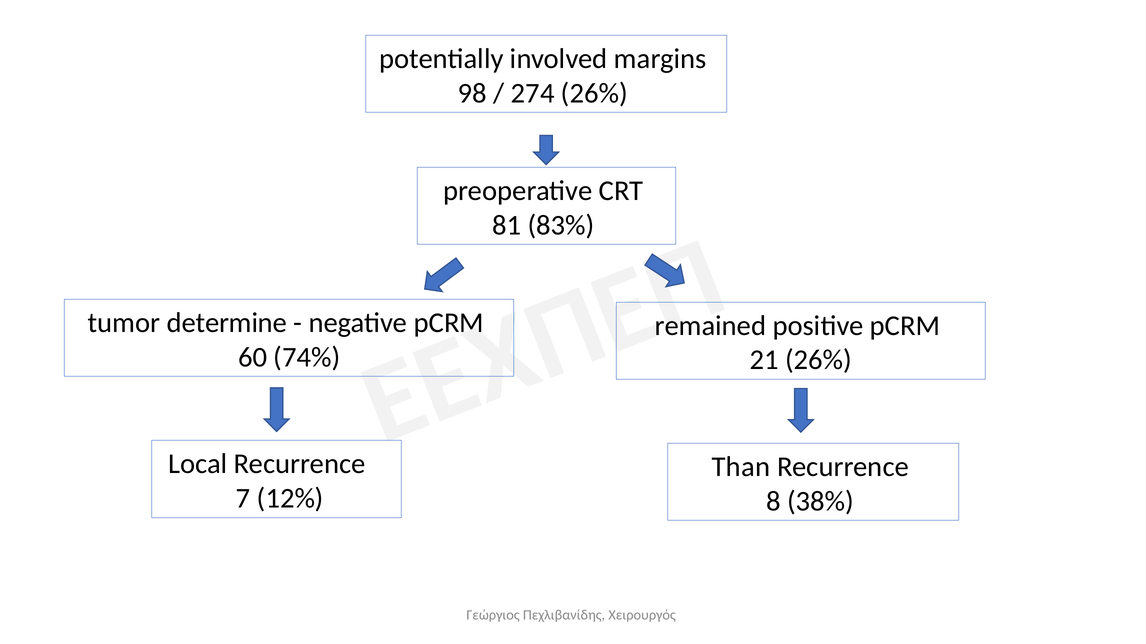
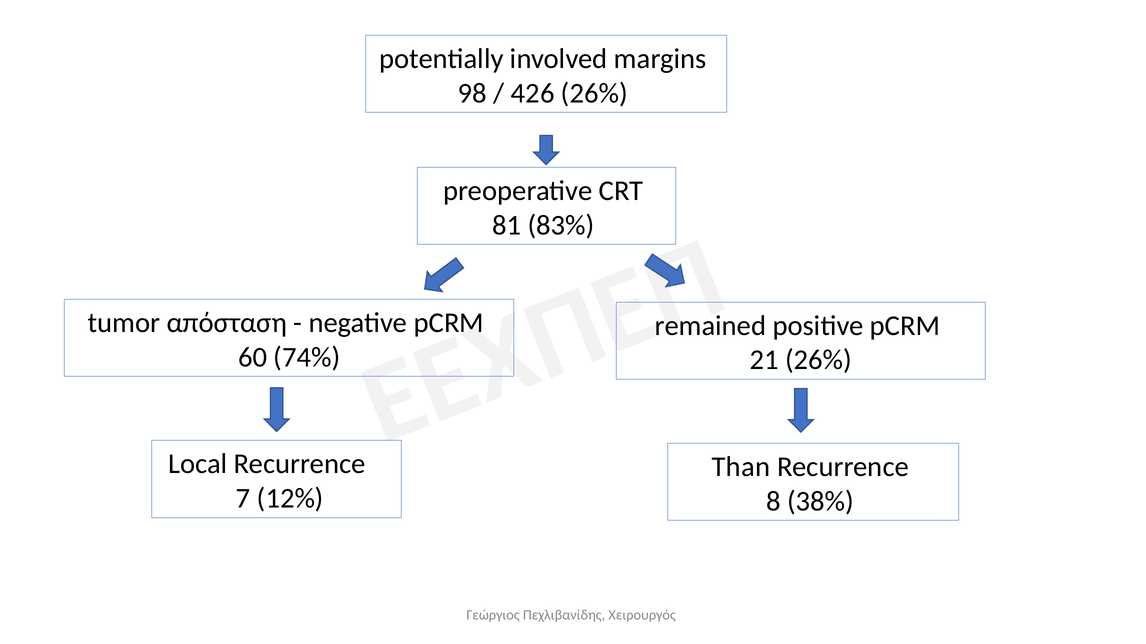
274: 274 -> 426
determine: determine -> απόσταση
